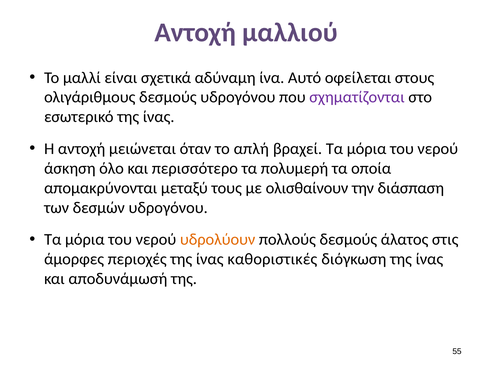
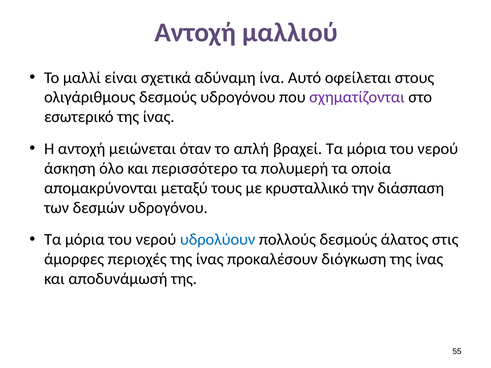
ολισθαίνουν: ολισθαίνουν -> κρυσταλλικό
υδρολύουν colour: orange -> blue
καθοριστικές: καθοριστικές -> προκαλέσουν
